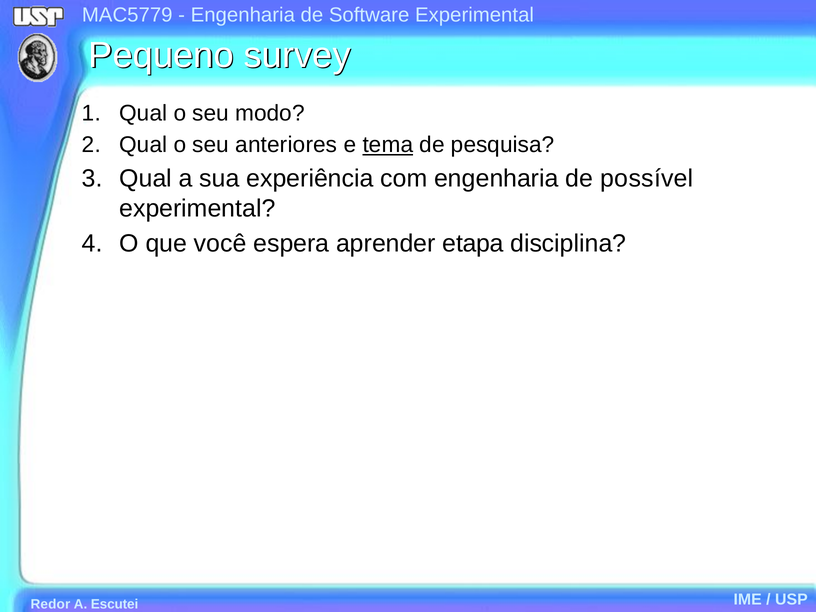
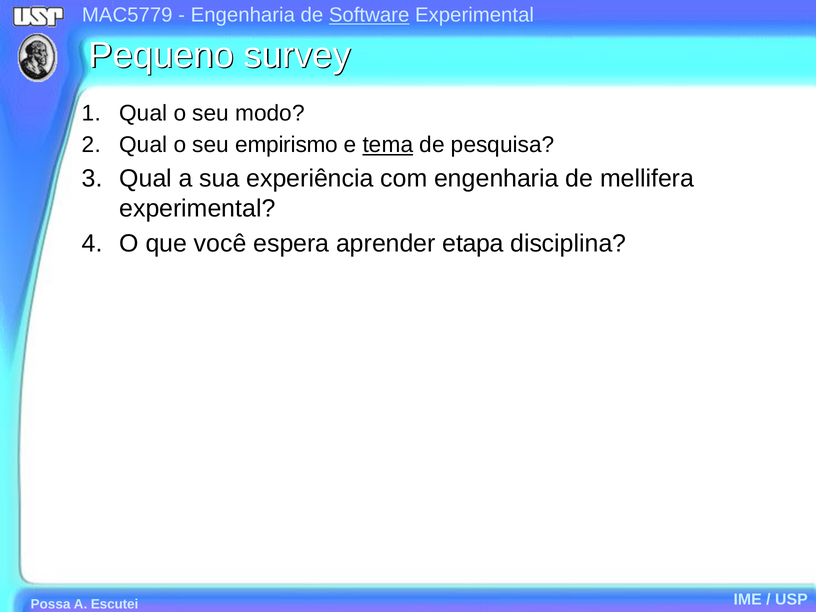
Software underline: none -> present
anteriores: anteriores -> empirismo
possível: possível -> mellifera
Redor: Redor -> Possa
